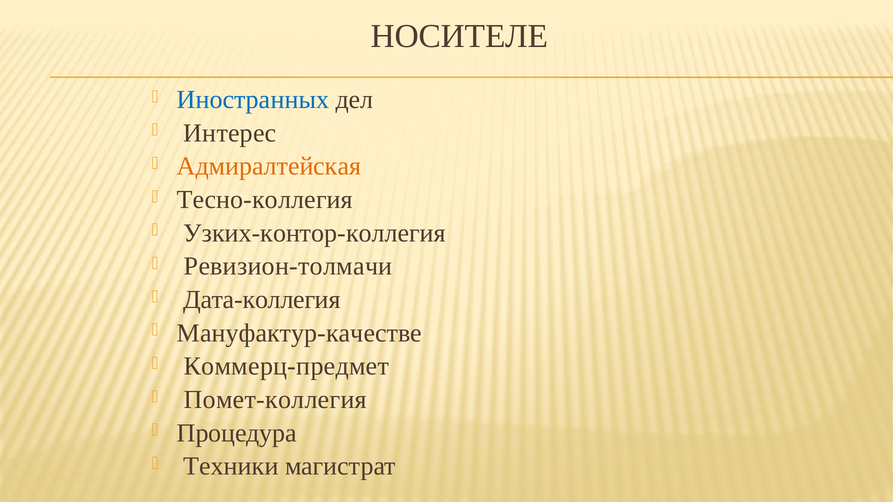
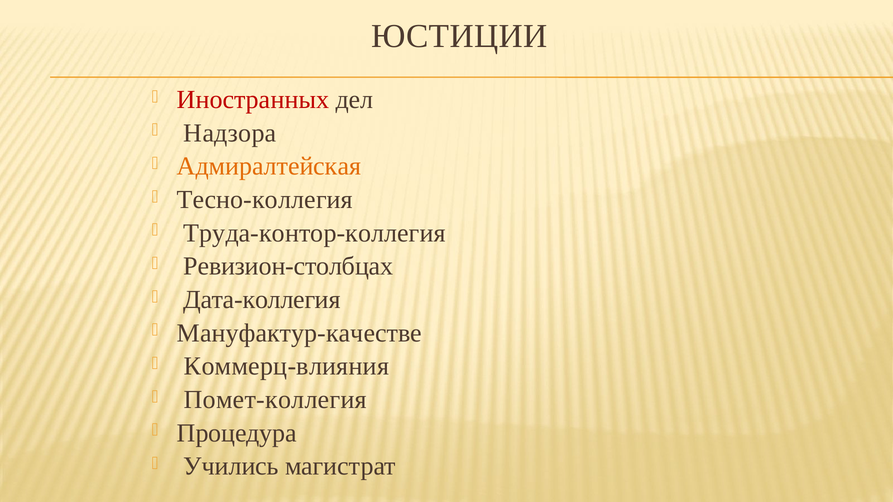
НОСИТЕЛЕ: НОСИТЕЛЕ -> ЮСТИЦИИ
Иностранных colour: blue -> red
Интерес: Интерес -> Надзора
Узких-контор-коллегия: Узких-контор-коллегия -> Труда-контор-коллегия
Ревизион-толмачи: Ревизион-толмачи -> Ревизион-столбцах
Коммерц-предмет: Коммерц-предмет -> Коммерц-влияния
Техники: Техники -> Учились
